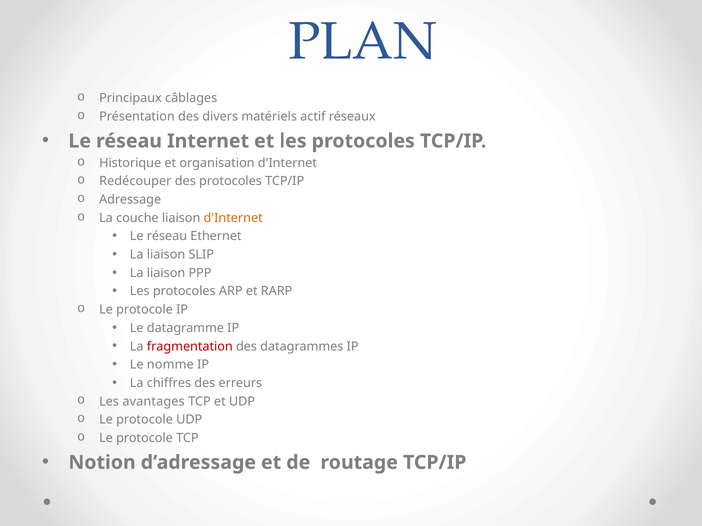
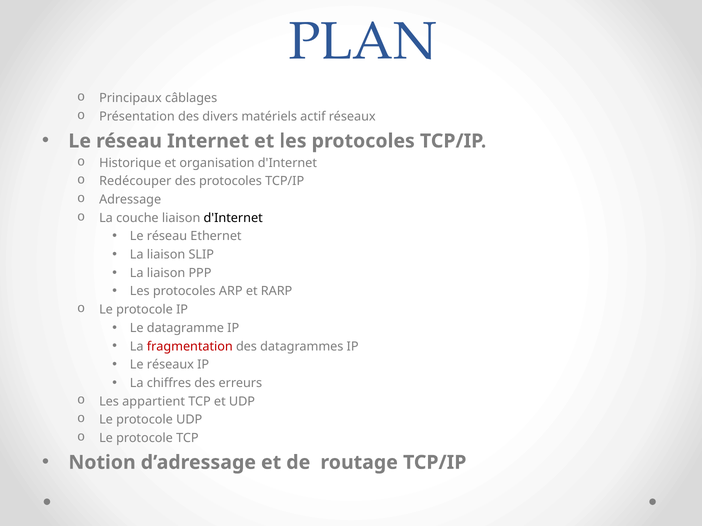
d'Internet at (233, 218) colour: orange -> black
Le nomme: nomme -> réseaux
avantages: avantages -> appartient
